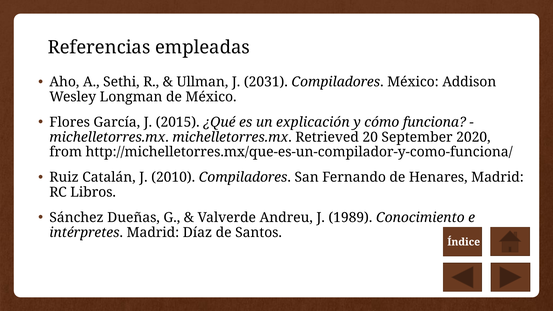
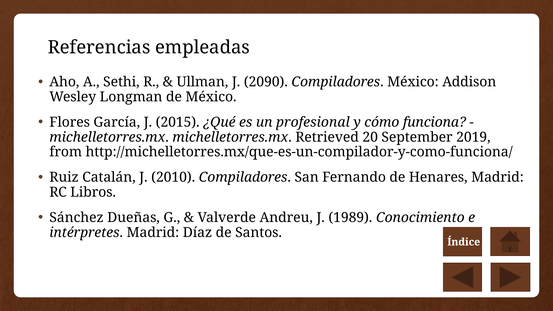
2031: 2031 -> 2090
explicación: explicación -> profesional
2020: 2020 -> 2019
